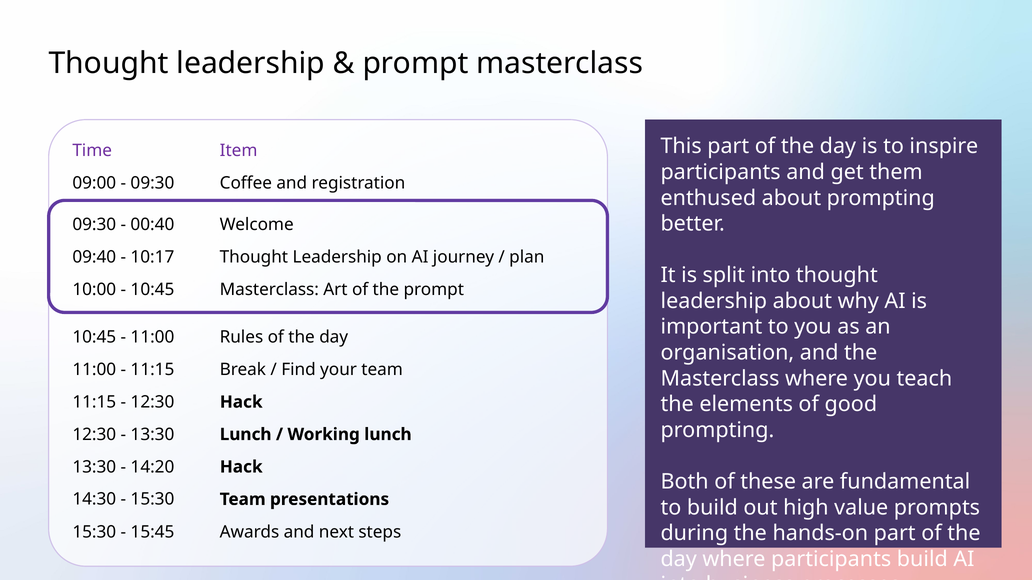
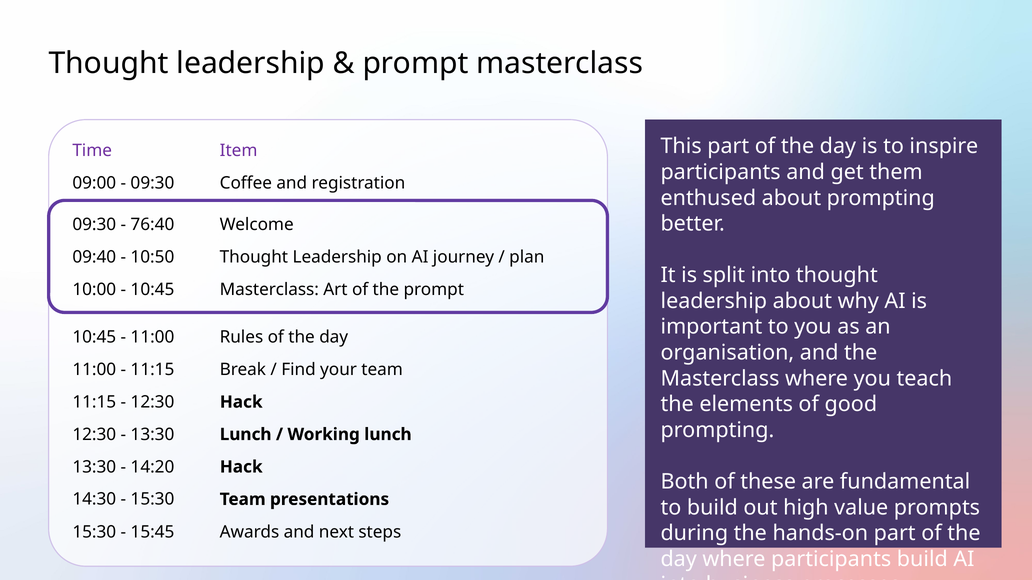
00:40: 00:40 -> 76:40
10:17: 10:17 -> 10:50
